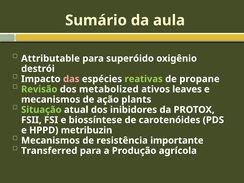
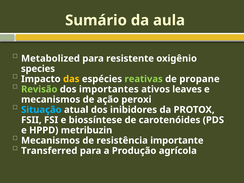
Attributable: Attributable -> Metabolized
superóido: superóido -> resistente
destrói: destrói -> species
das colour: pink -> yellow
metabolized: metabolized -> importantes
plants: plants -> peroxi
Situação colour: light green -> light blue
